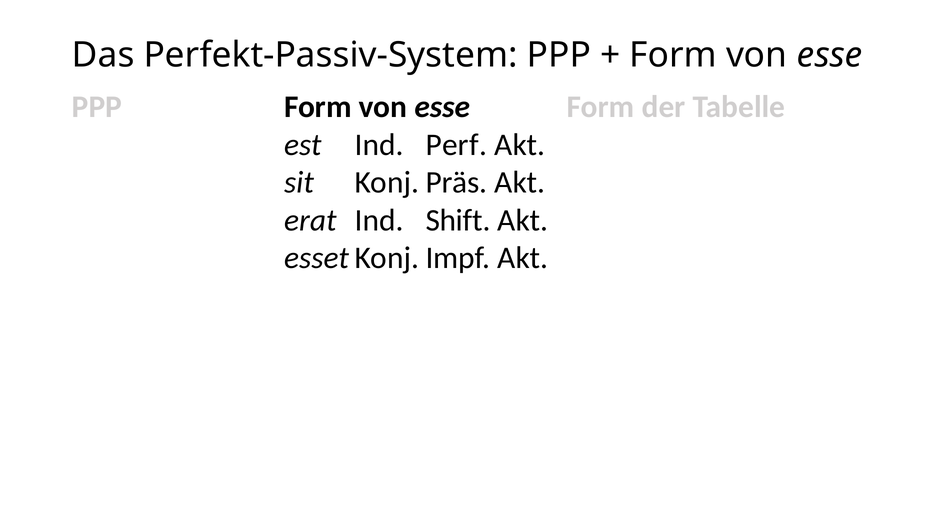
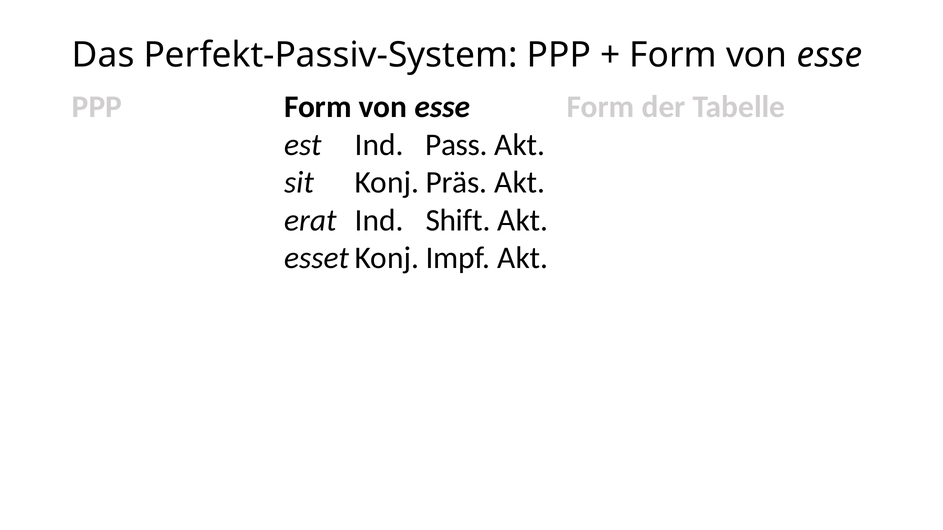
Perf: Perf -> Pass
